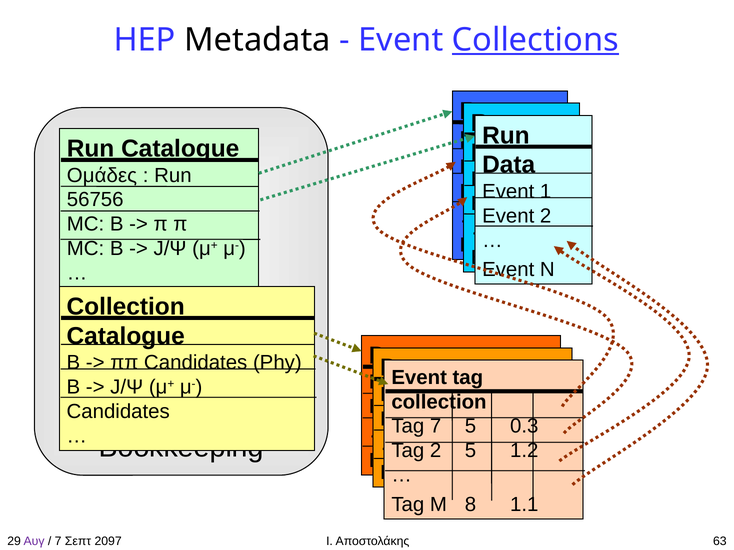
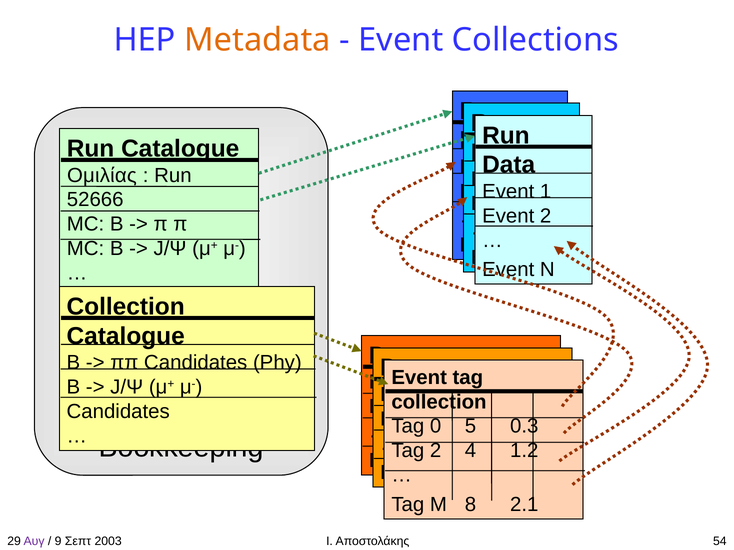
Metadata colour: black -> orange
Collections underline: present -> none
Ομάδες: Ομάδες -> Ομιλίας
56756: 56756 -> 52666
7 at (436, 427): 7 -> 0
5 at (470, 451): 5 -> 4
1.1: 1.1 -> 2.1
7 at (58, 541): 7 -> 9
2097: 2097 -> 2003
63: 63 -> 54
